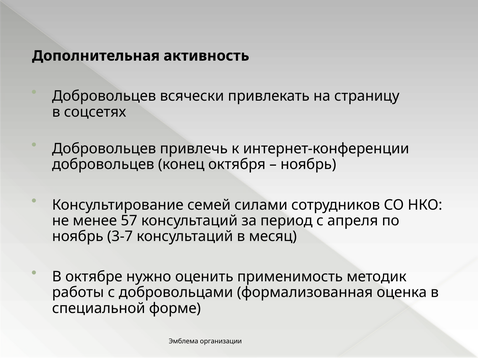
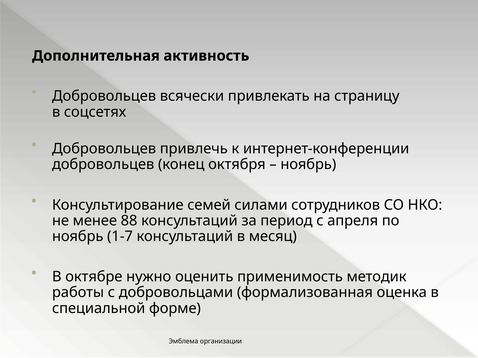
57: 57 -> 88
3-7: 3-7 -> 1-7
